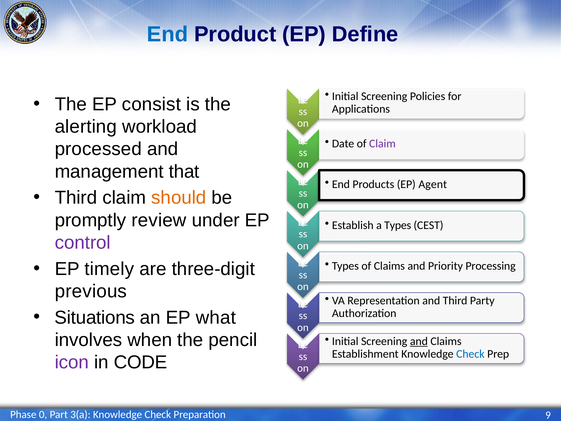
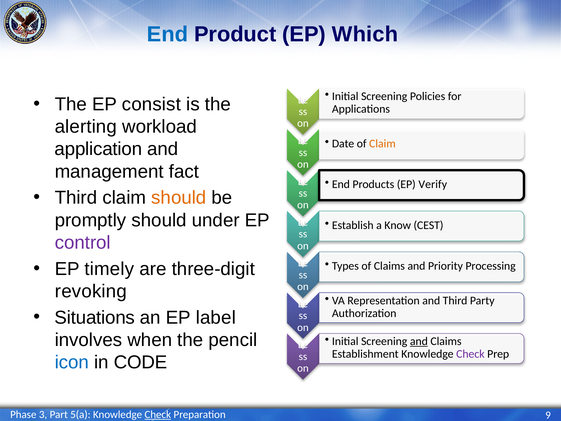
Define: Define -> Which
Claim at (382, 144) colour: purple -> orange
processed: processed -> application
that: that -> fact
Agent: Agent -> Verify
promptly review: review -> should
Types at (398, 225): Types -> Know
previous: previous -> revoking
what: what -> label
Check at (470, 354) colour: blue -> purple
icon colour: purple -> blue
0: 0 -> 3
3(a: 3(a -> 5(a
Check at (158, 414) underline: none -> present
